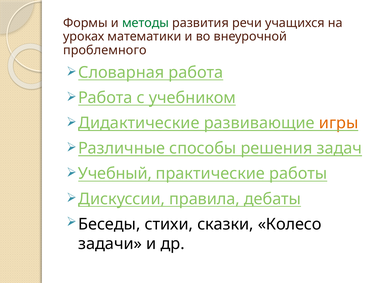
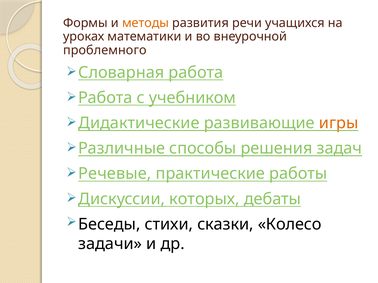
методы colour: green -> orange
Учебный: Учебный -> Речевые
правила: правила -> которых
